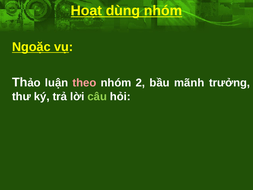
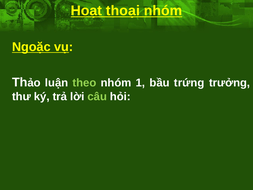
dùng: dùng -> thoại
theo colour: pink -> light green
2: 2 -> 1
mãnh: mãnh -> trứng
